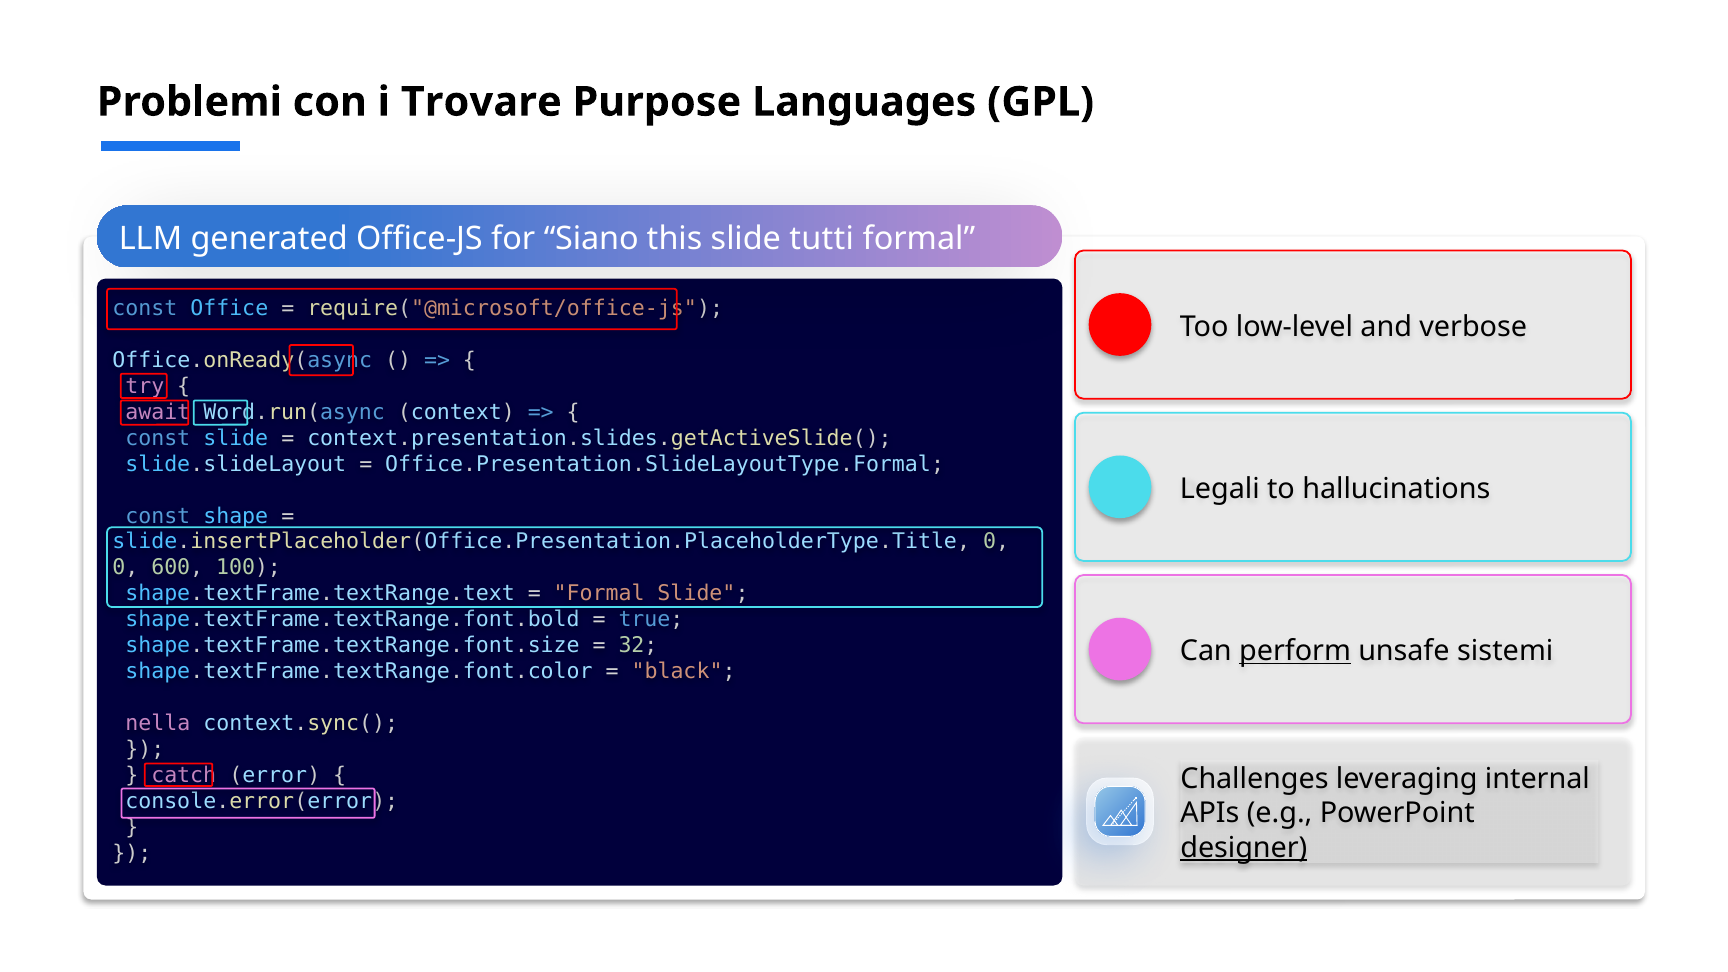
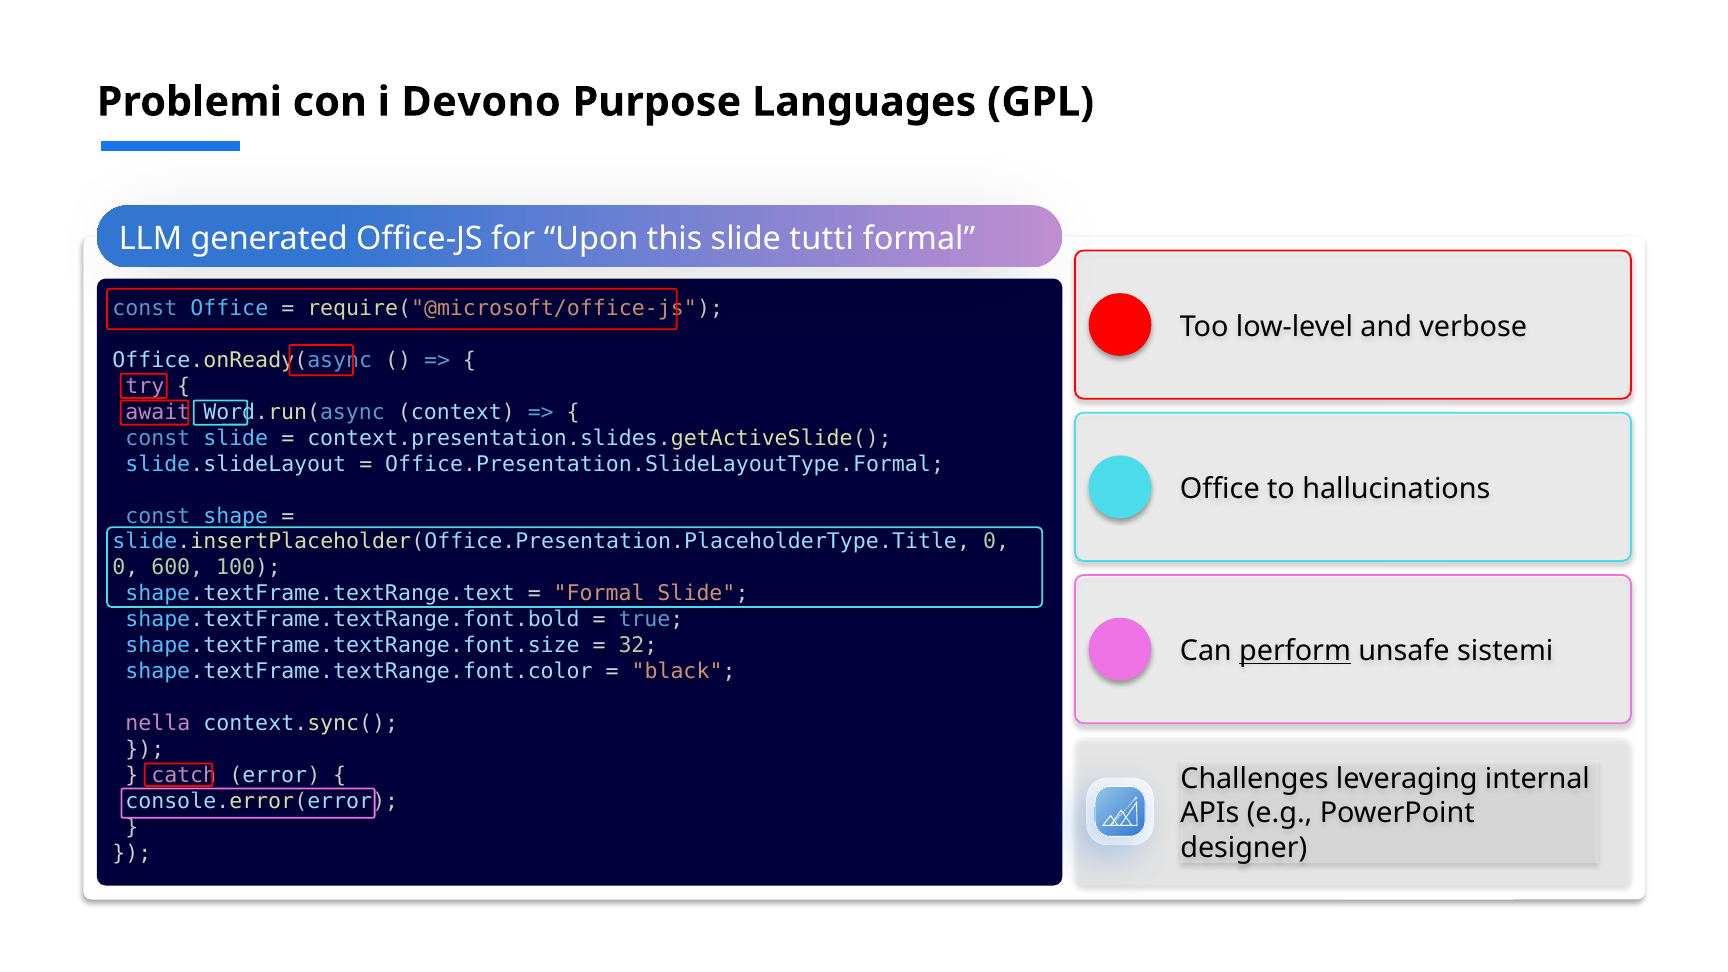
Trovare: Trovare -> Devono
Siano: Siano -> Upon
Legali at (1220, 489): Legali -> Office
designer underline: present -> none
